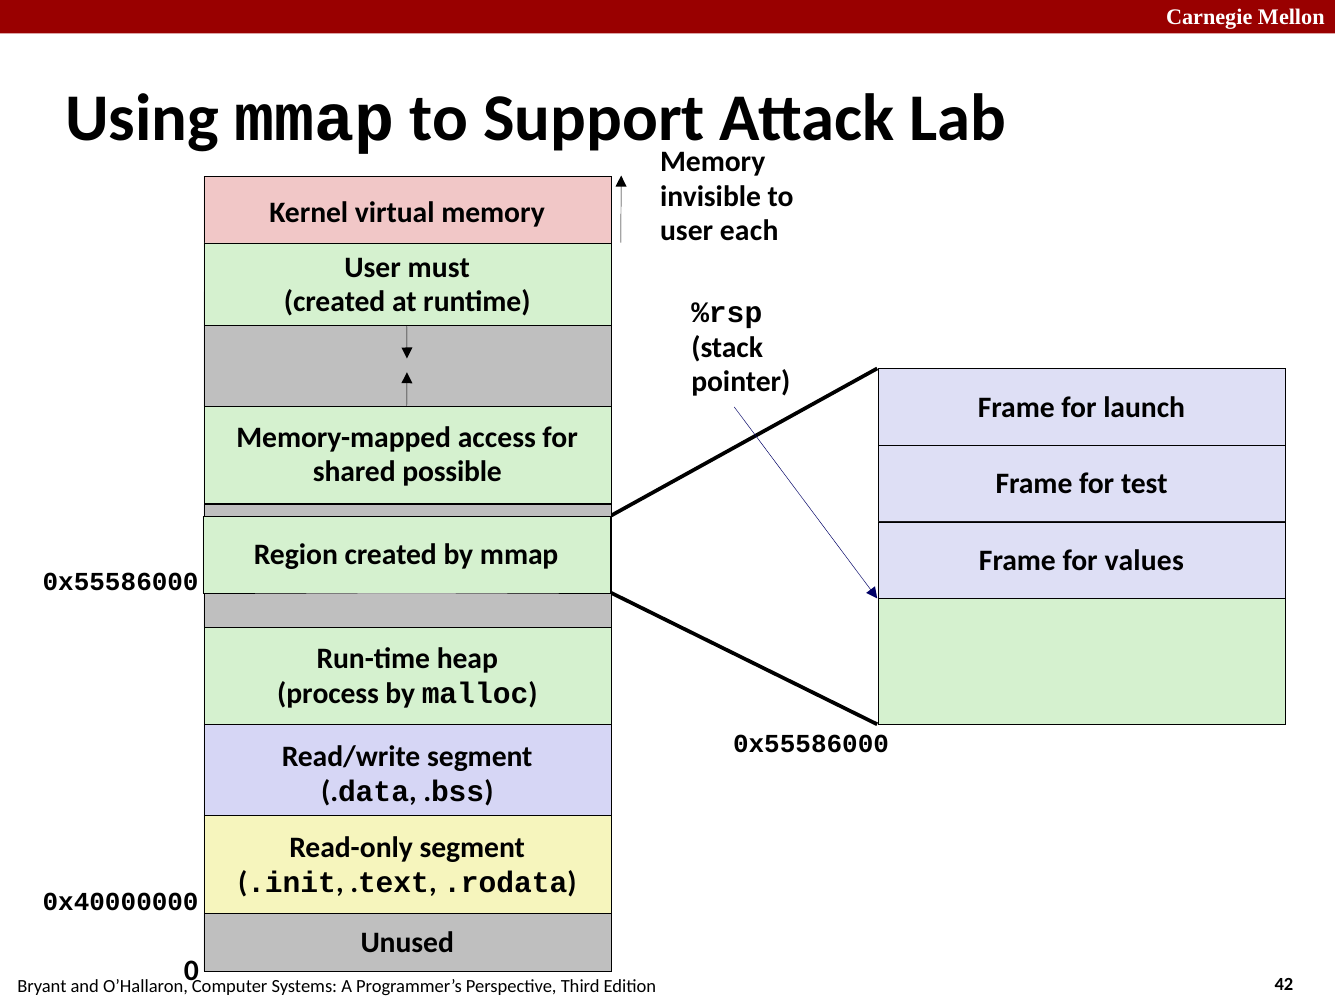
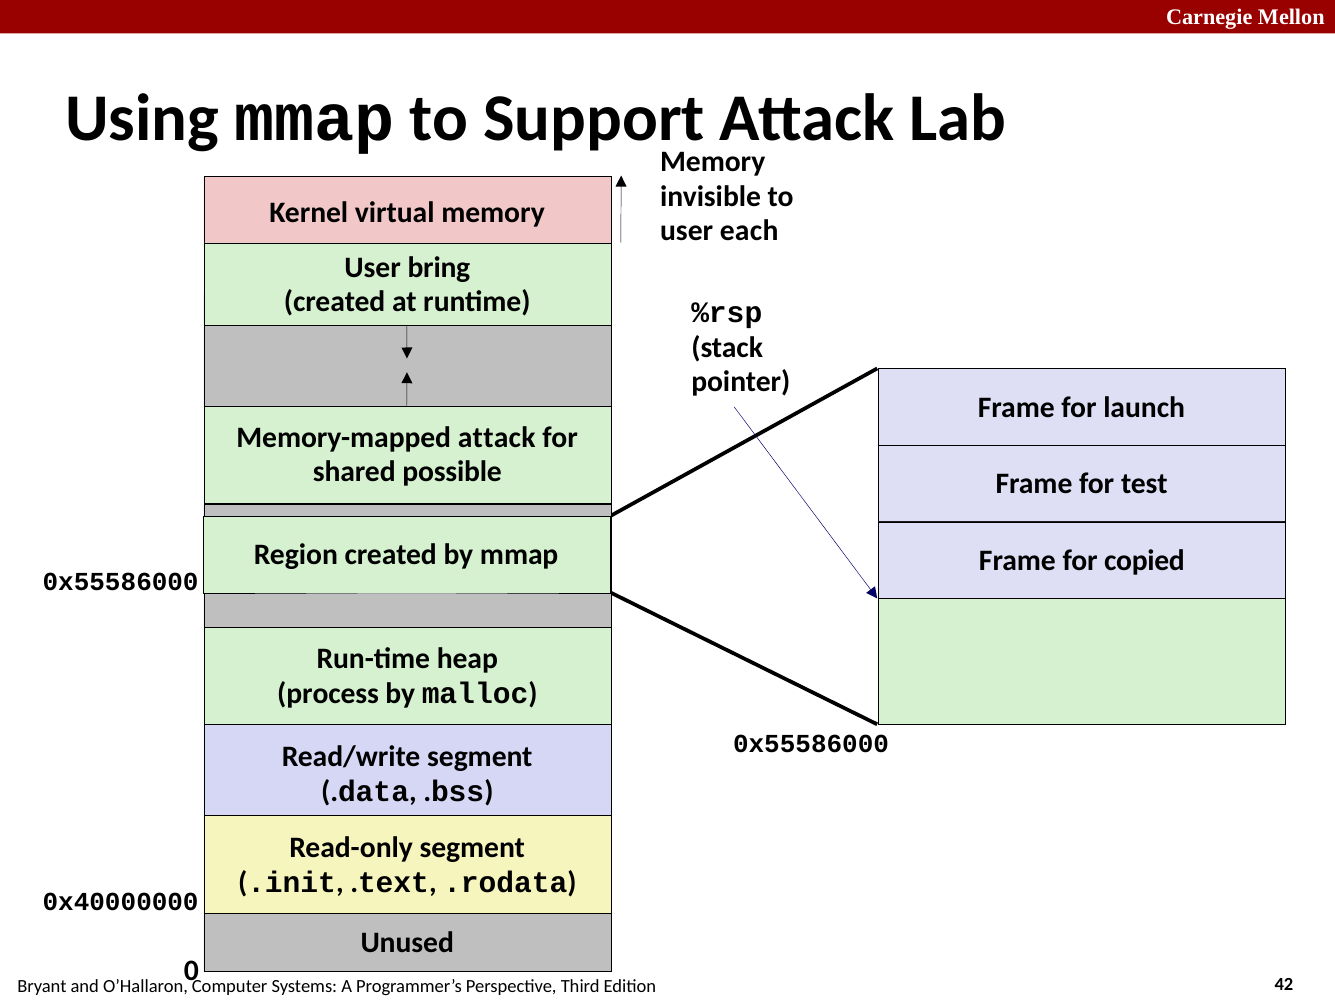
must: must -> bring
Memory-mapped access: access -> attack
values: values -> copied
